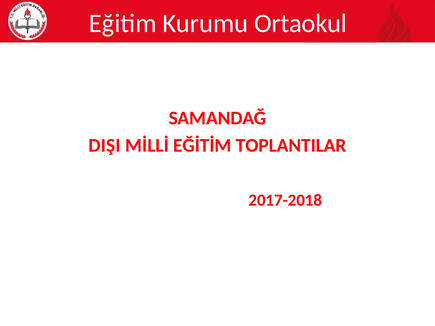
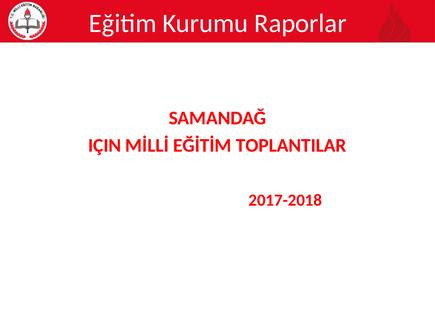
Ortaokul: Ortaokul -> Raporlar
DIŞI: DIŞI -> IÇIN
